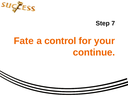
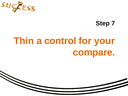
Fate: Fate -> Thin
continue: continue -> compare
